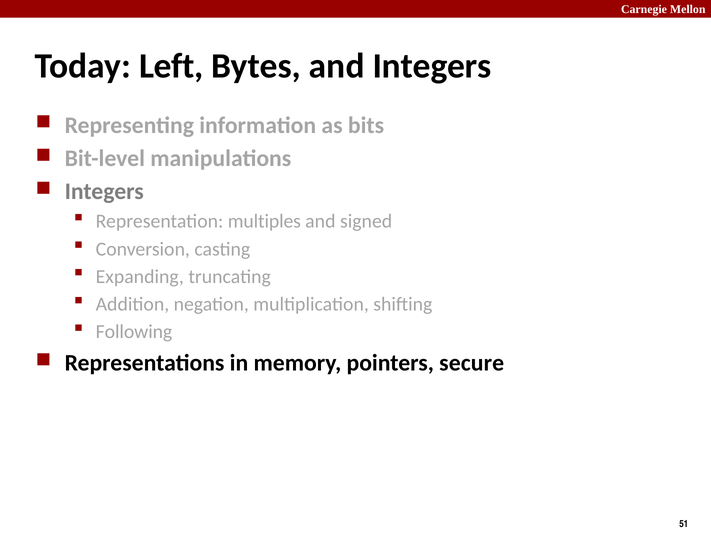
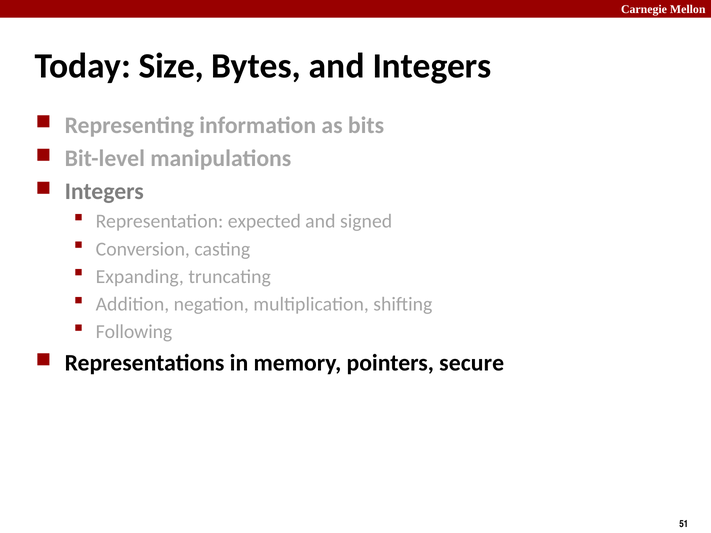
Left: Left -> Size
multiples: multiples -> expected
